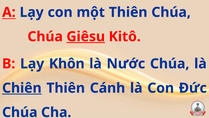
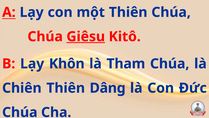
Nước: Nước -> Tham
Chiên underline: present -> none
Cánh: Cánh -> Dâng
